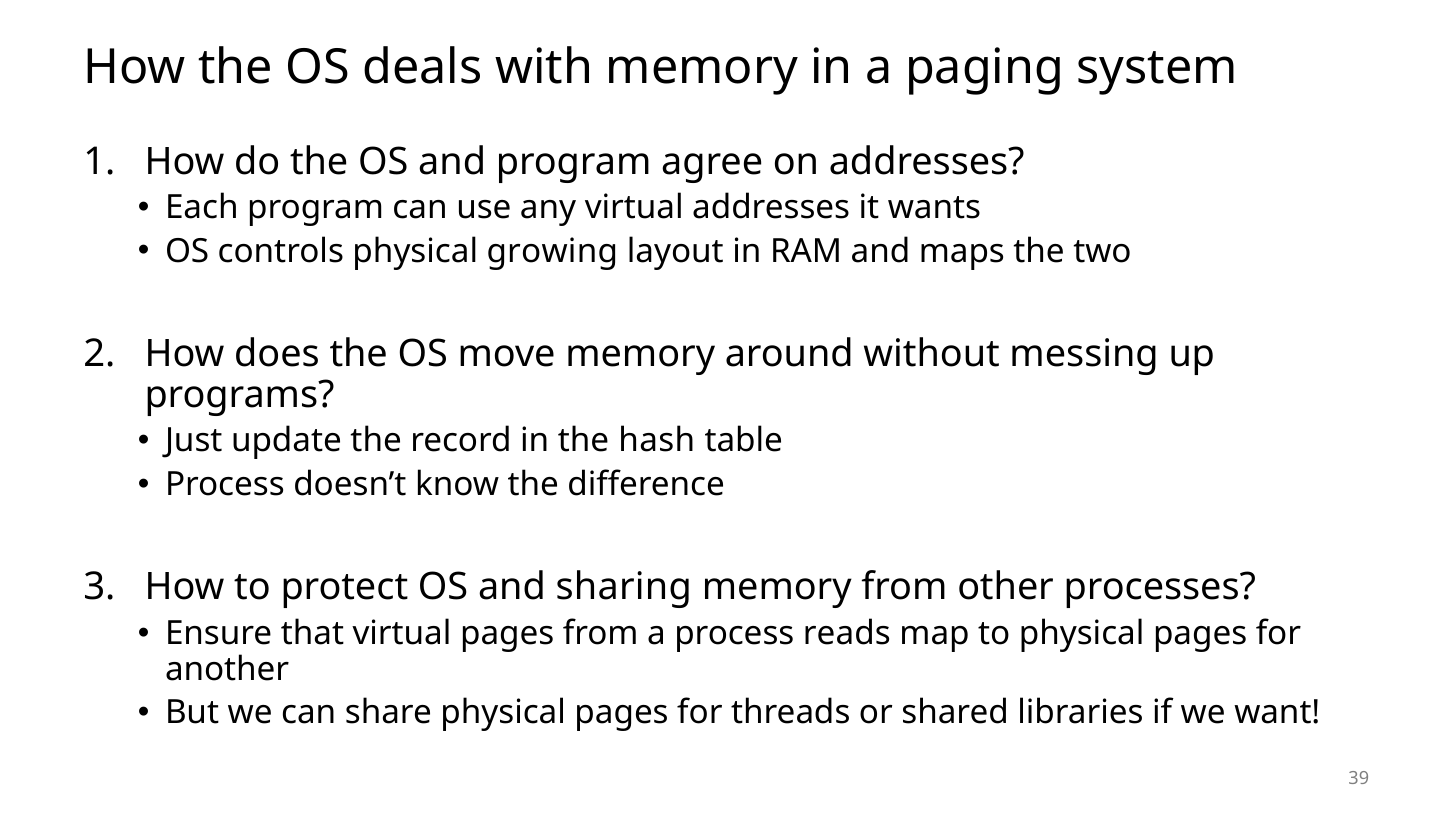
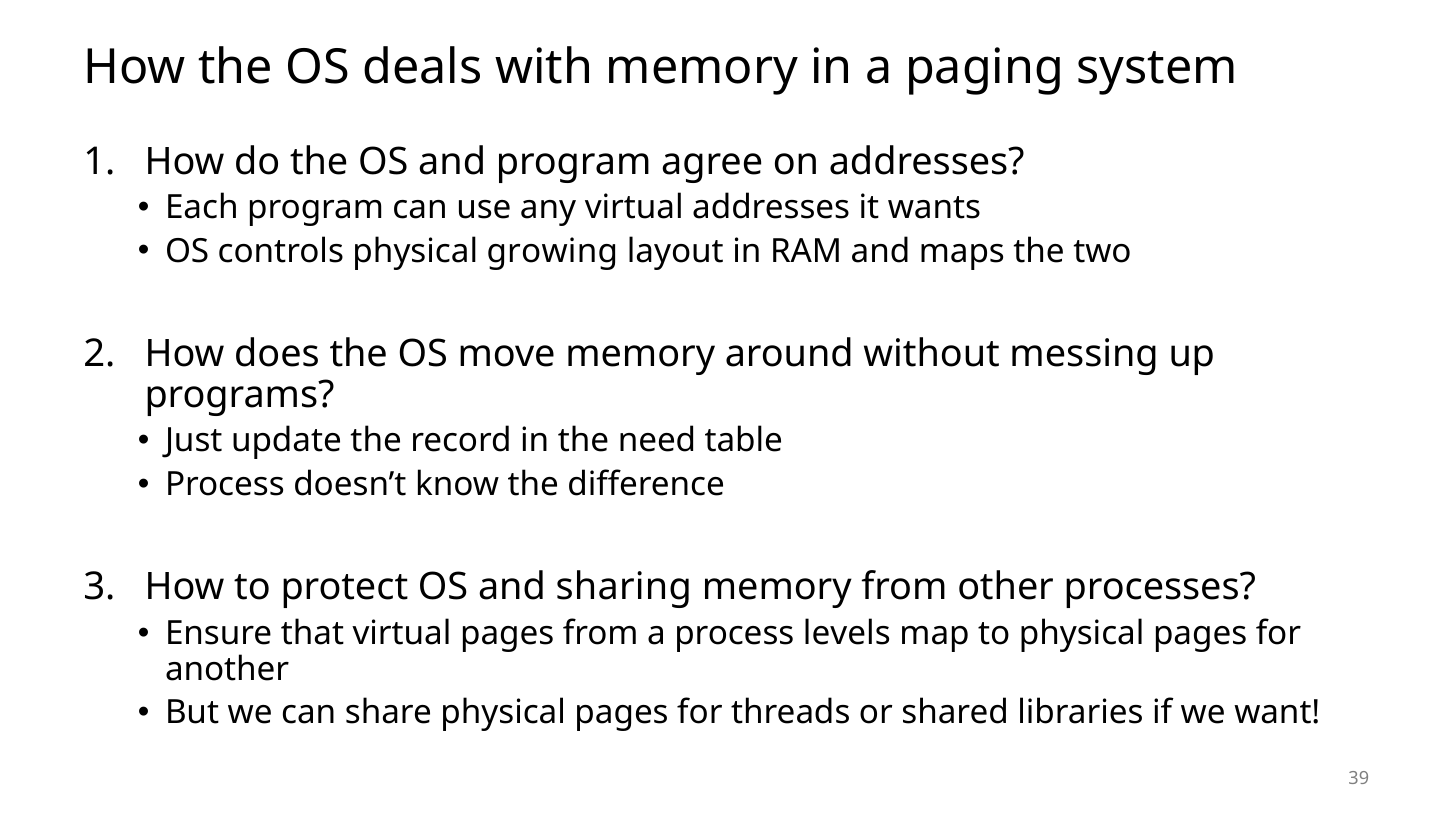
hash: hash -> need
reads: reads -> levels
